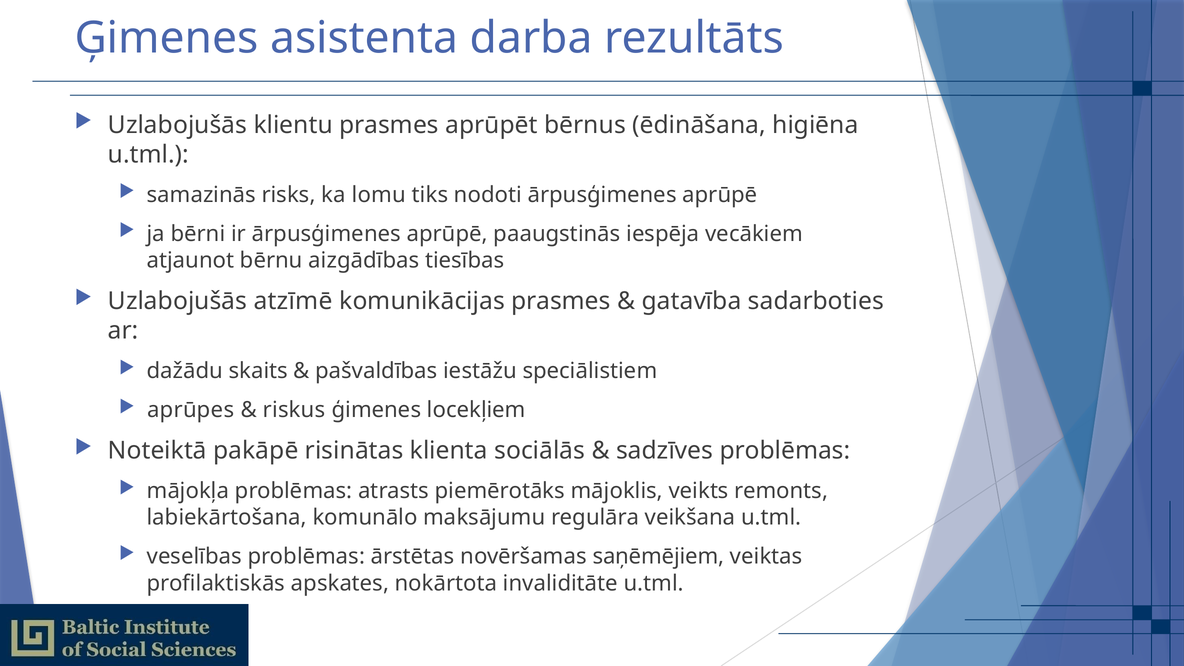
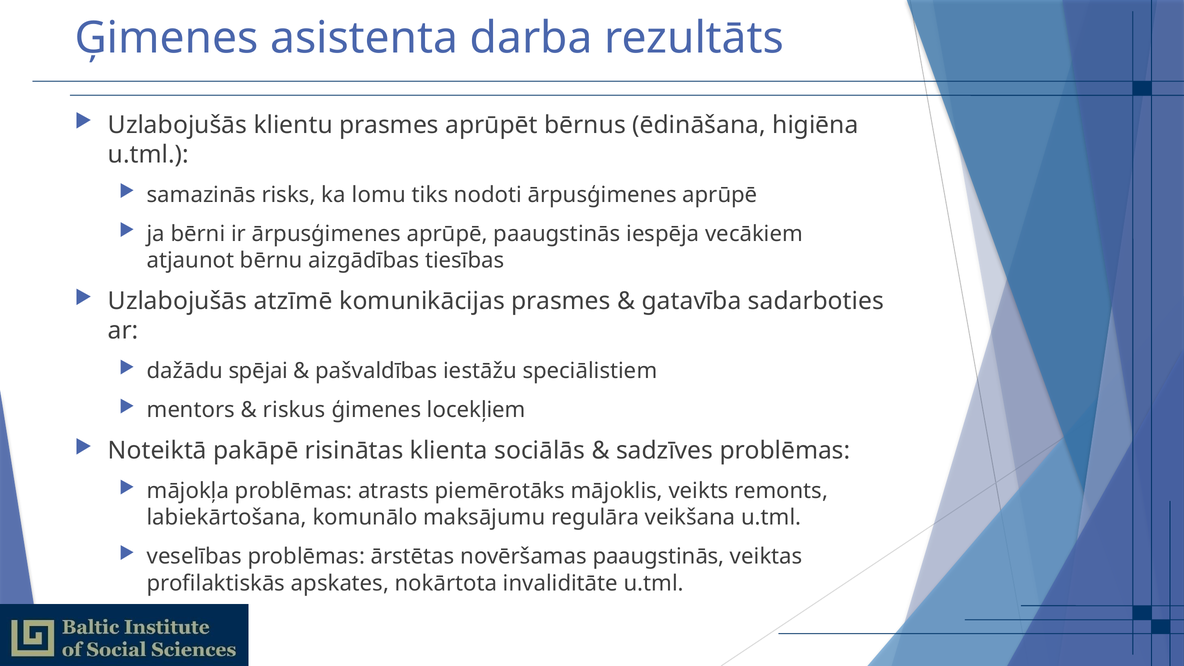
skaits: skaits -> spējai
aprūpes: aprūpes -> mentors
novēršamas saņēmējiem: saņēmējiem -> paaugstinās
